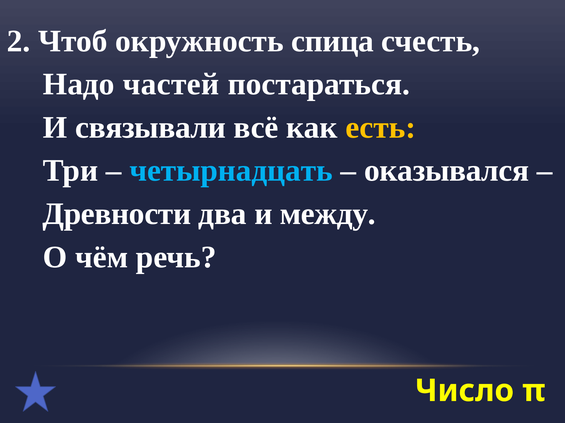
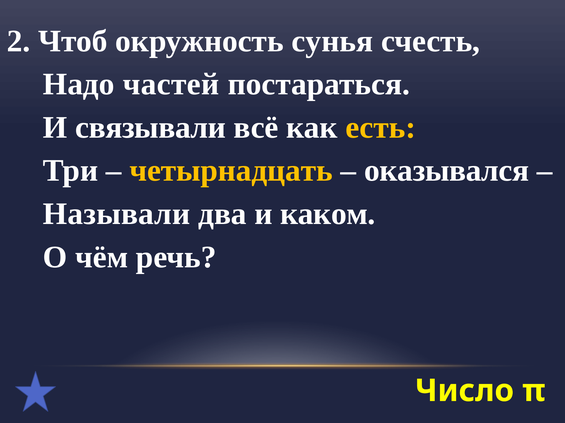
спица: спица -> сунья
четырнадцать colour: light blue -> yellow
Древности: Древности -> Называли
между: между -> каком
